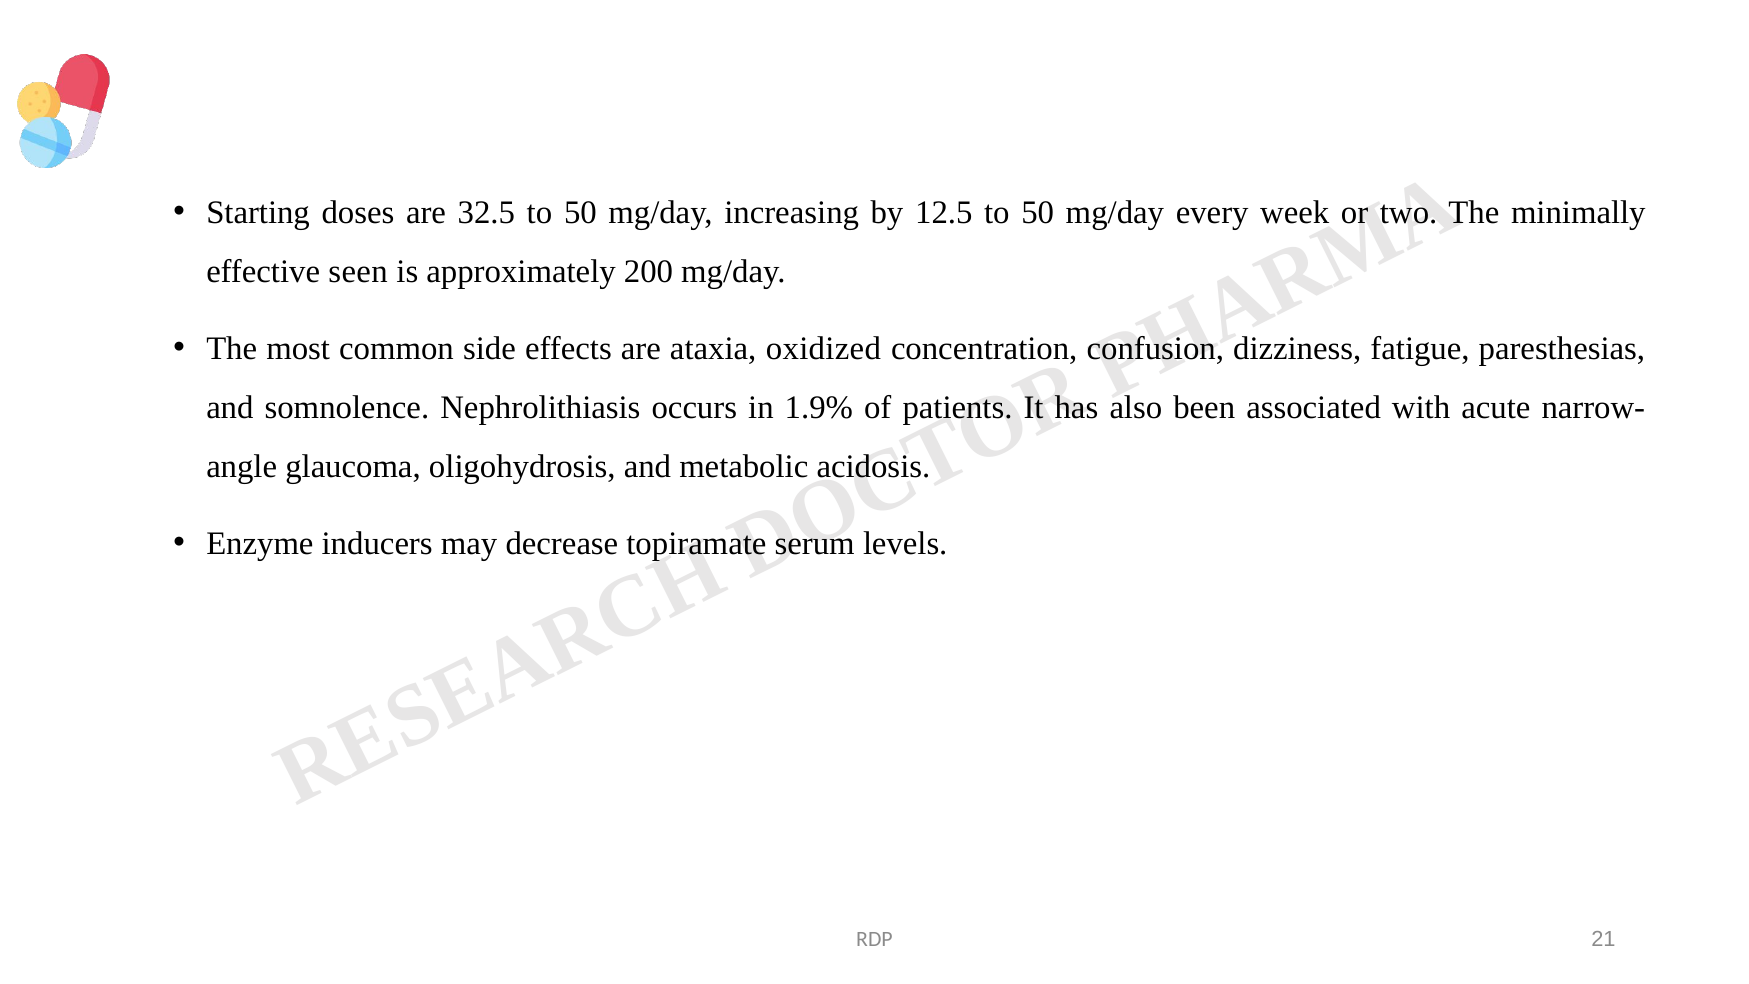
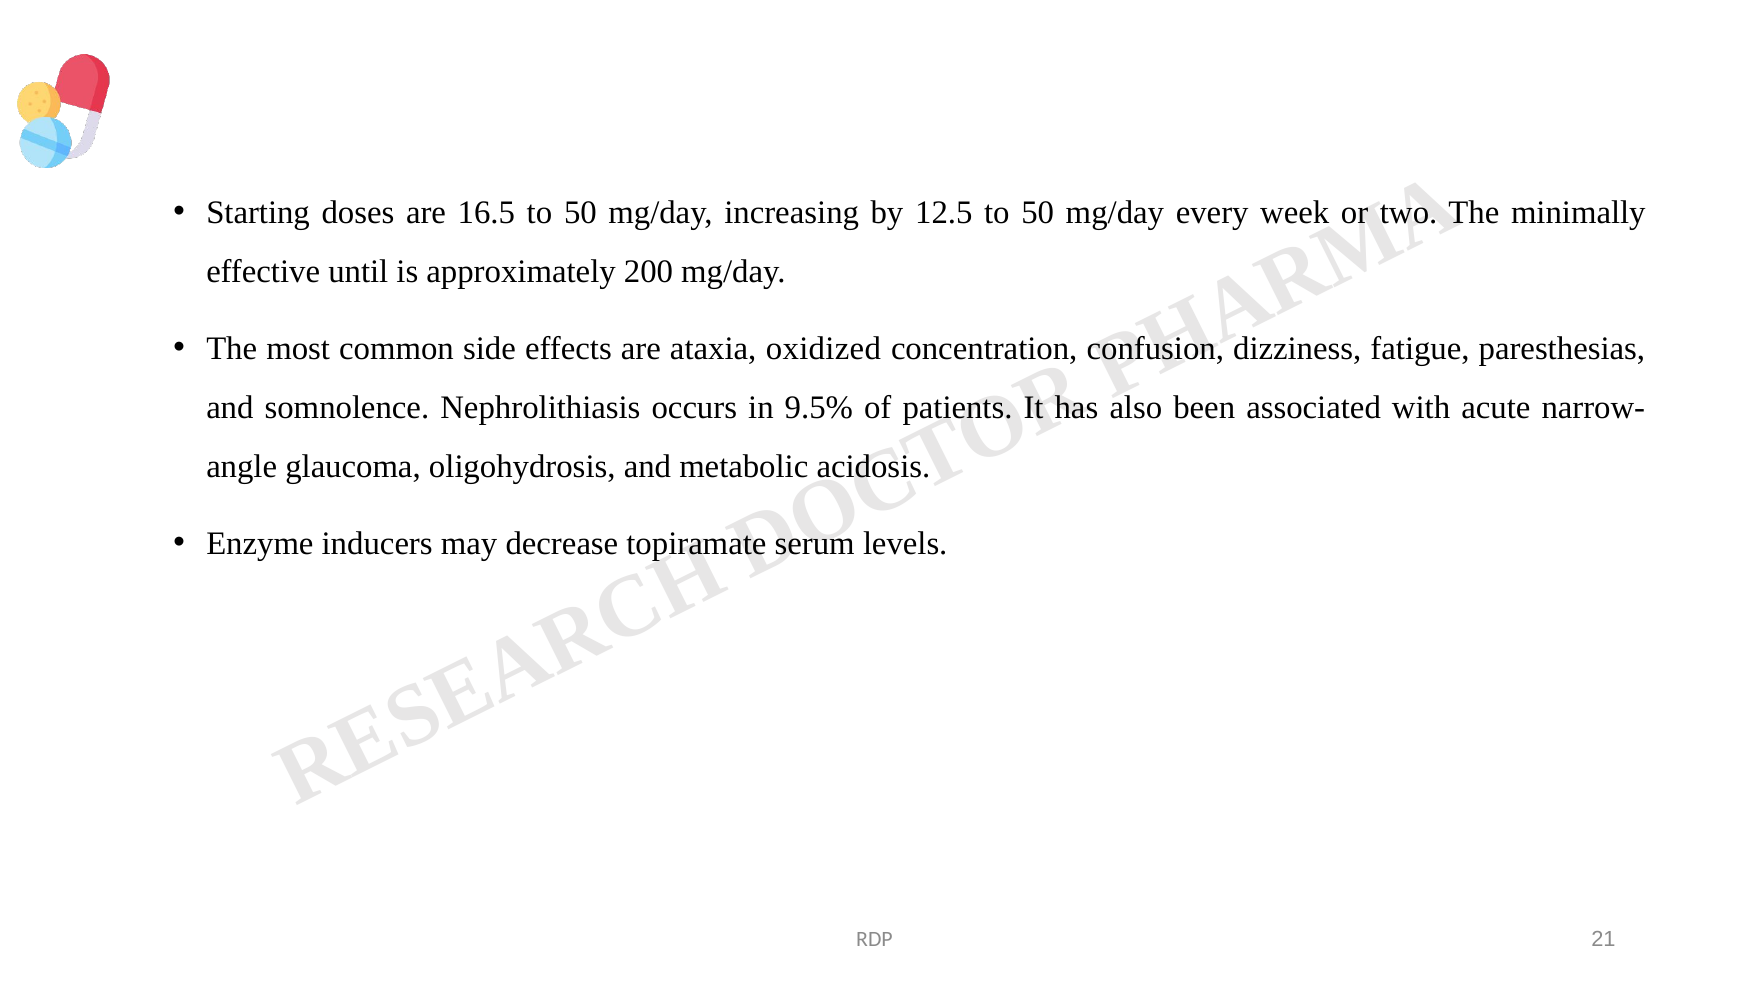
32.5: 32.5 -> 16.5
seen: seen -> until
1.9%: 1.9% -> 9.5%
